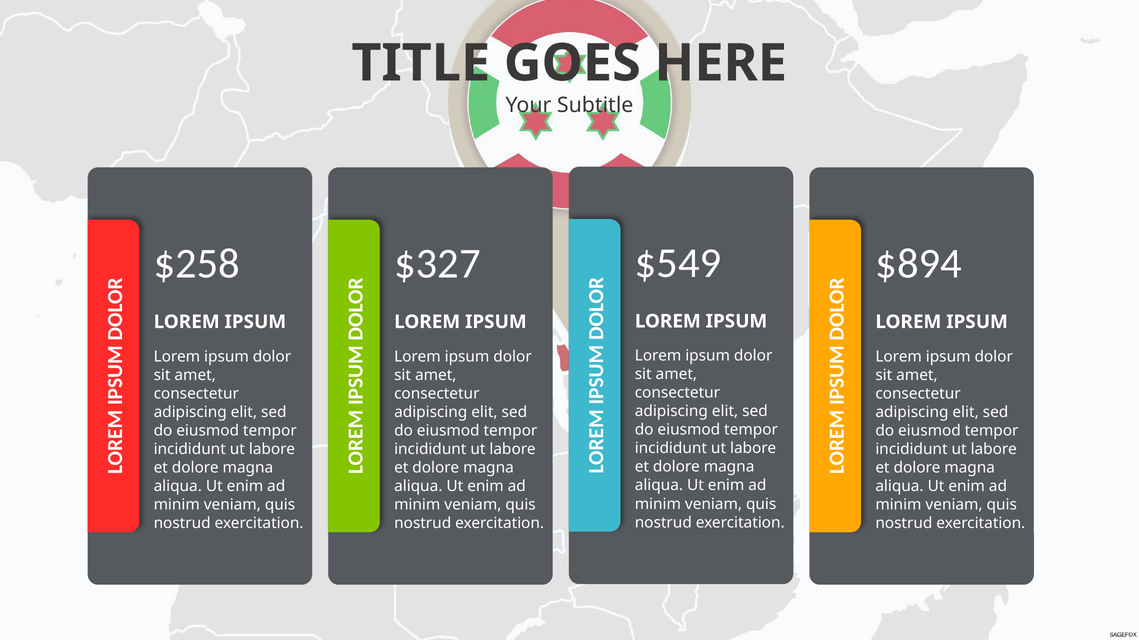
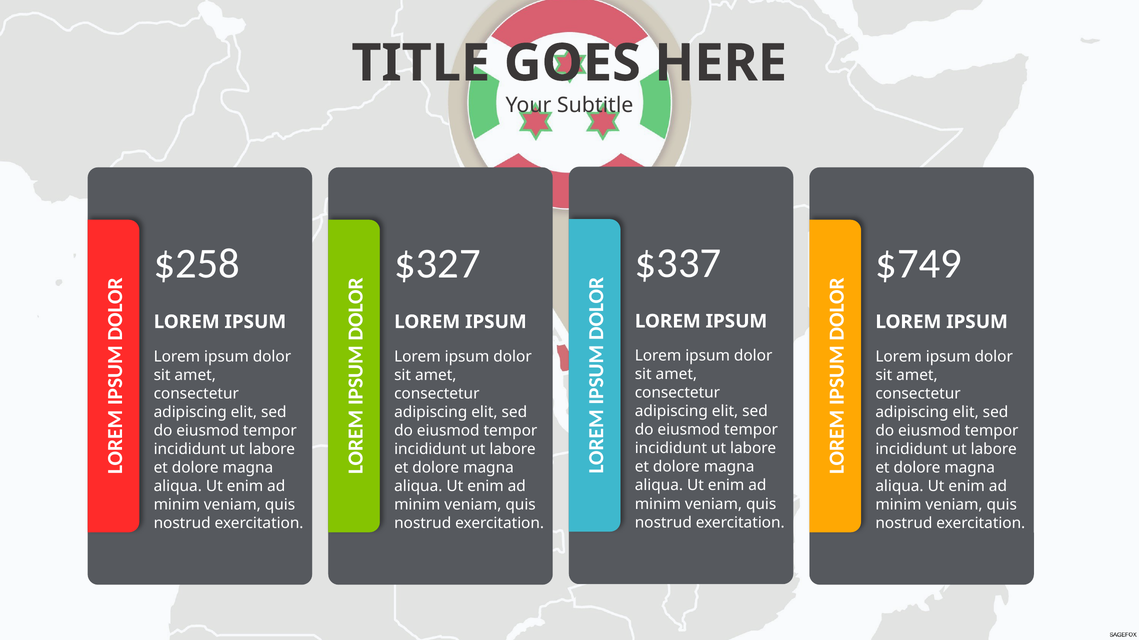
$549: $549 -> $337
$894: $894 -> $749
